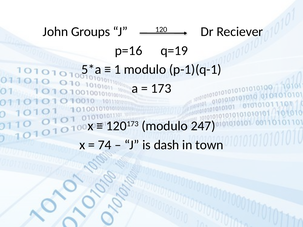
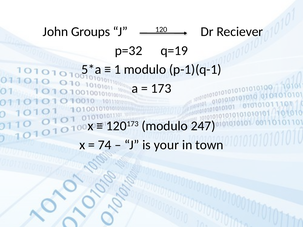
p=16: p=16 -> p=32
dash: dash -> your
